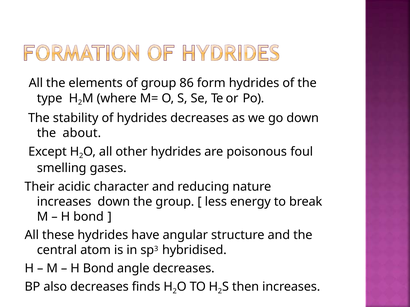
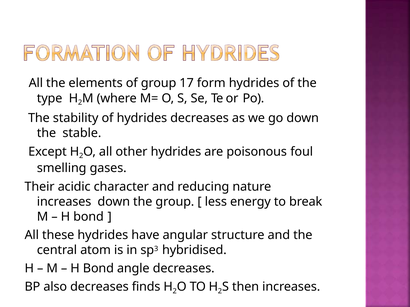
86: 86 -> 17
about: about -> stable
